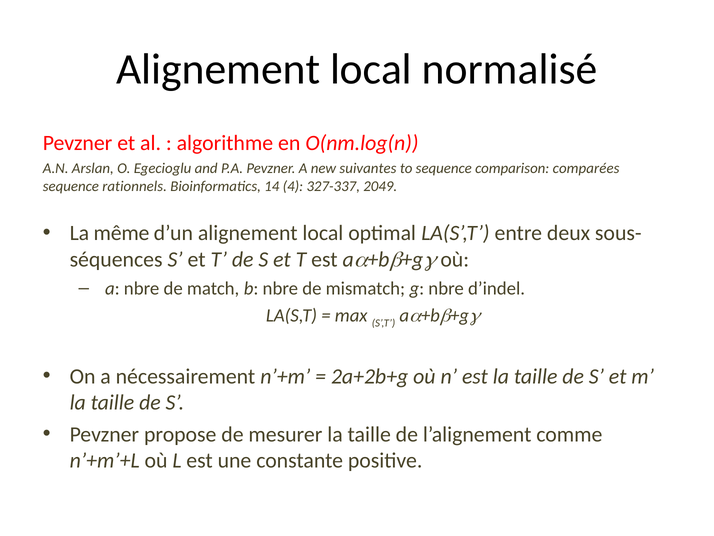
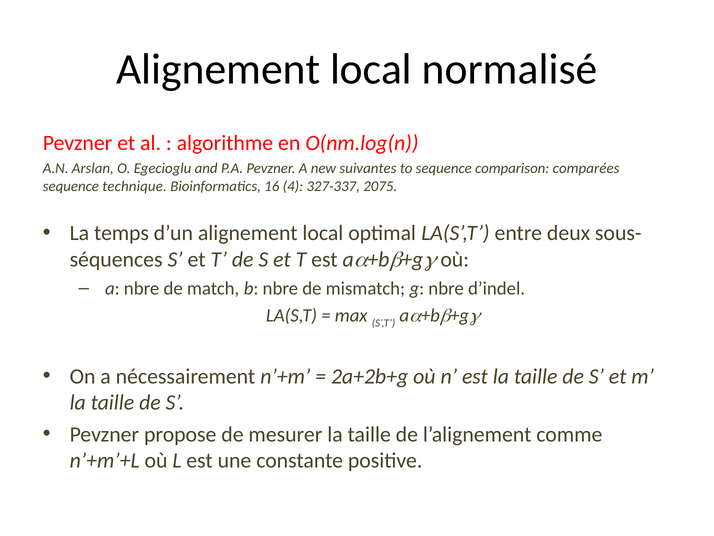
rationnels: rationnels -> technique
14: 14 -> 16
2049: 2049 -> 2075
même: même -> temps
